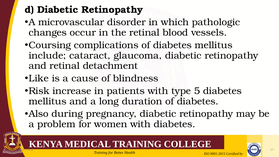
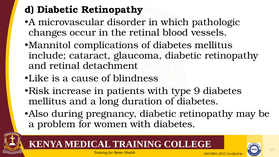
Coursing: Coursing -> Mannitol
5: 5 -> 9
